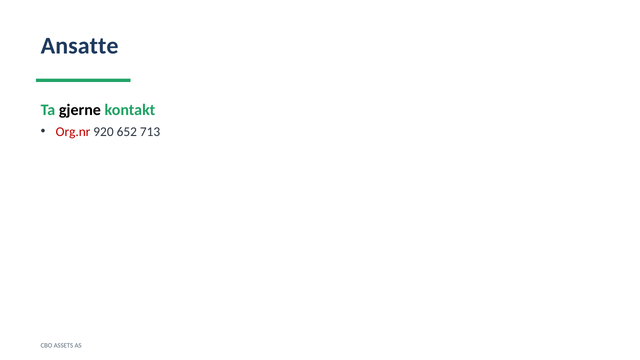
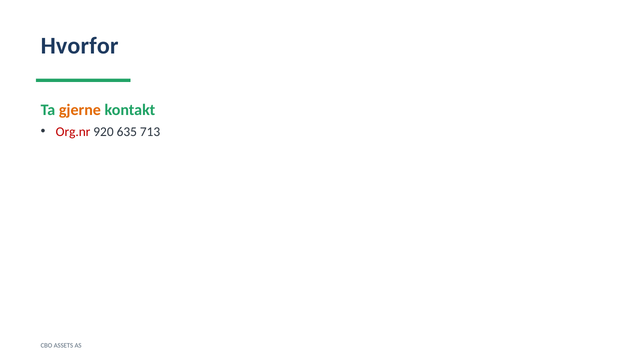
Ansatte: Ansatte -> Hvorfor
gjerne colour: black -> orange
652: 652 -> 635
